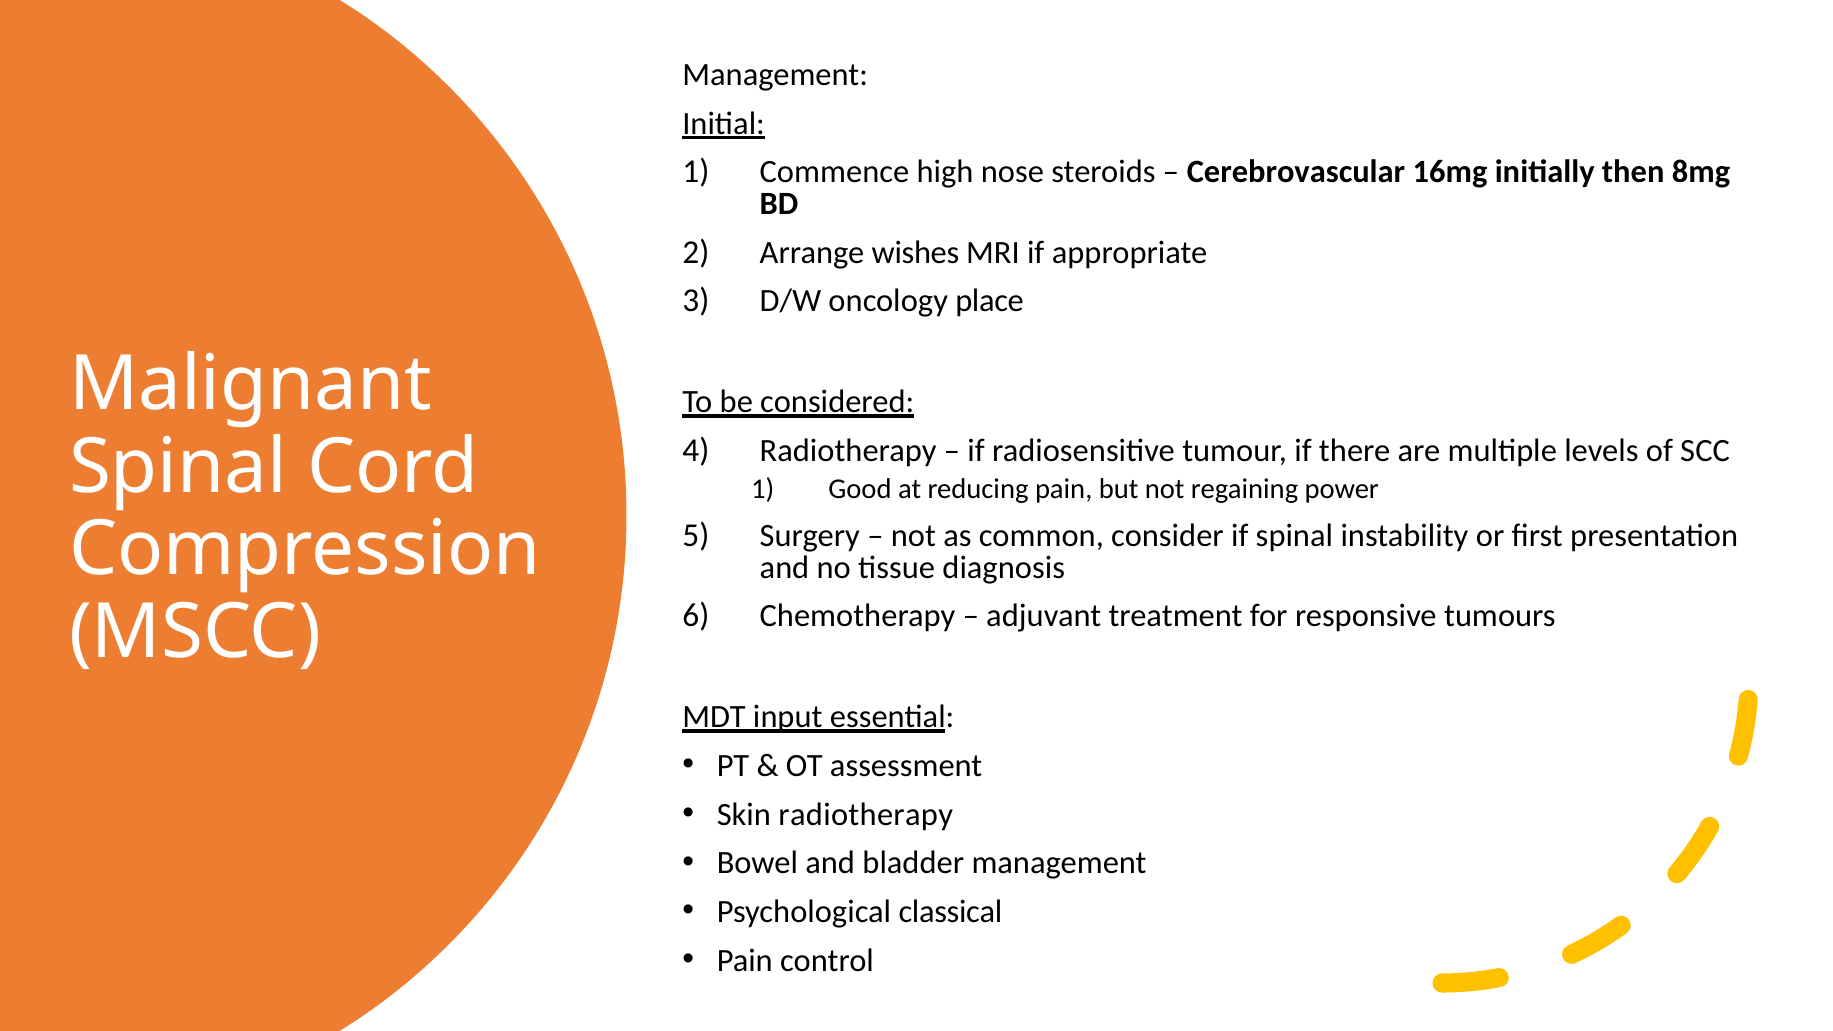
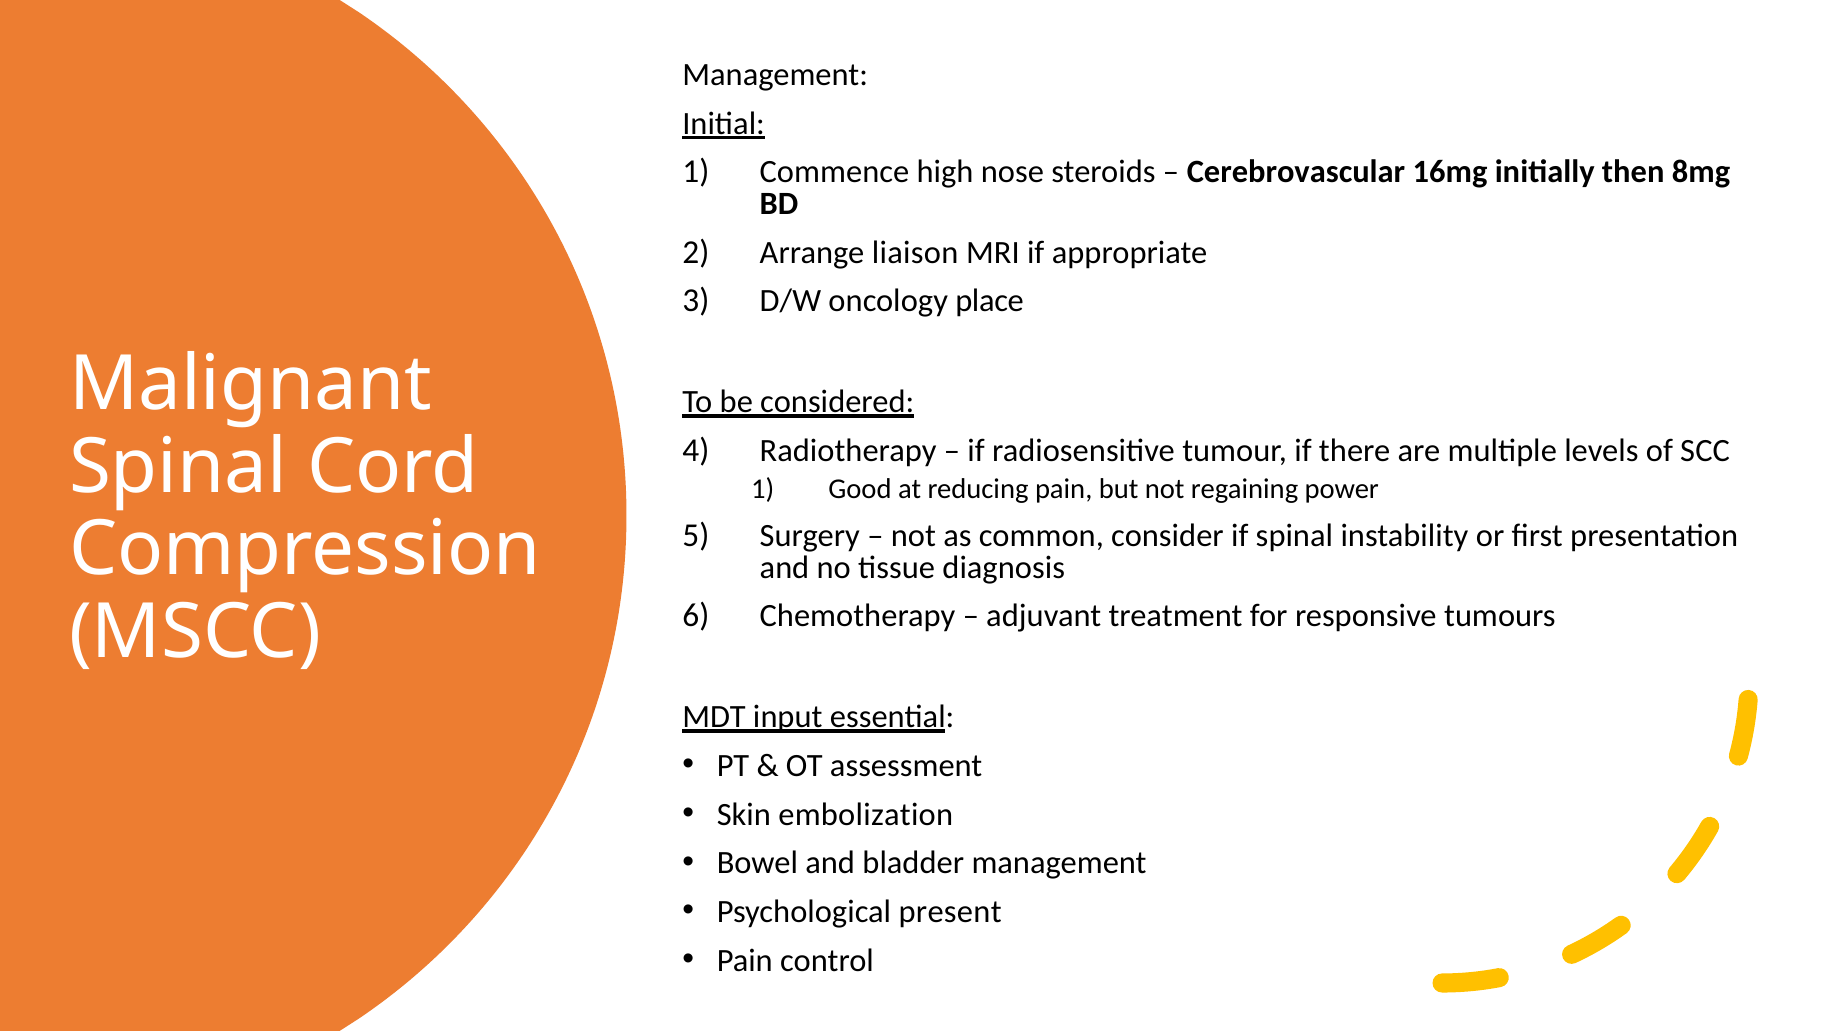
wishes: wishes -> liaison
Skin radiotherapy: radiotherapy -> embolization
classical: classical -> present
